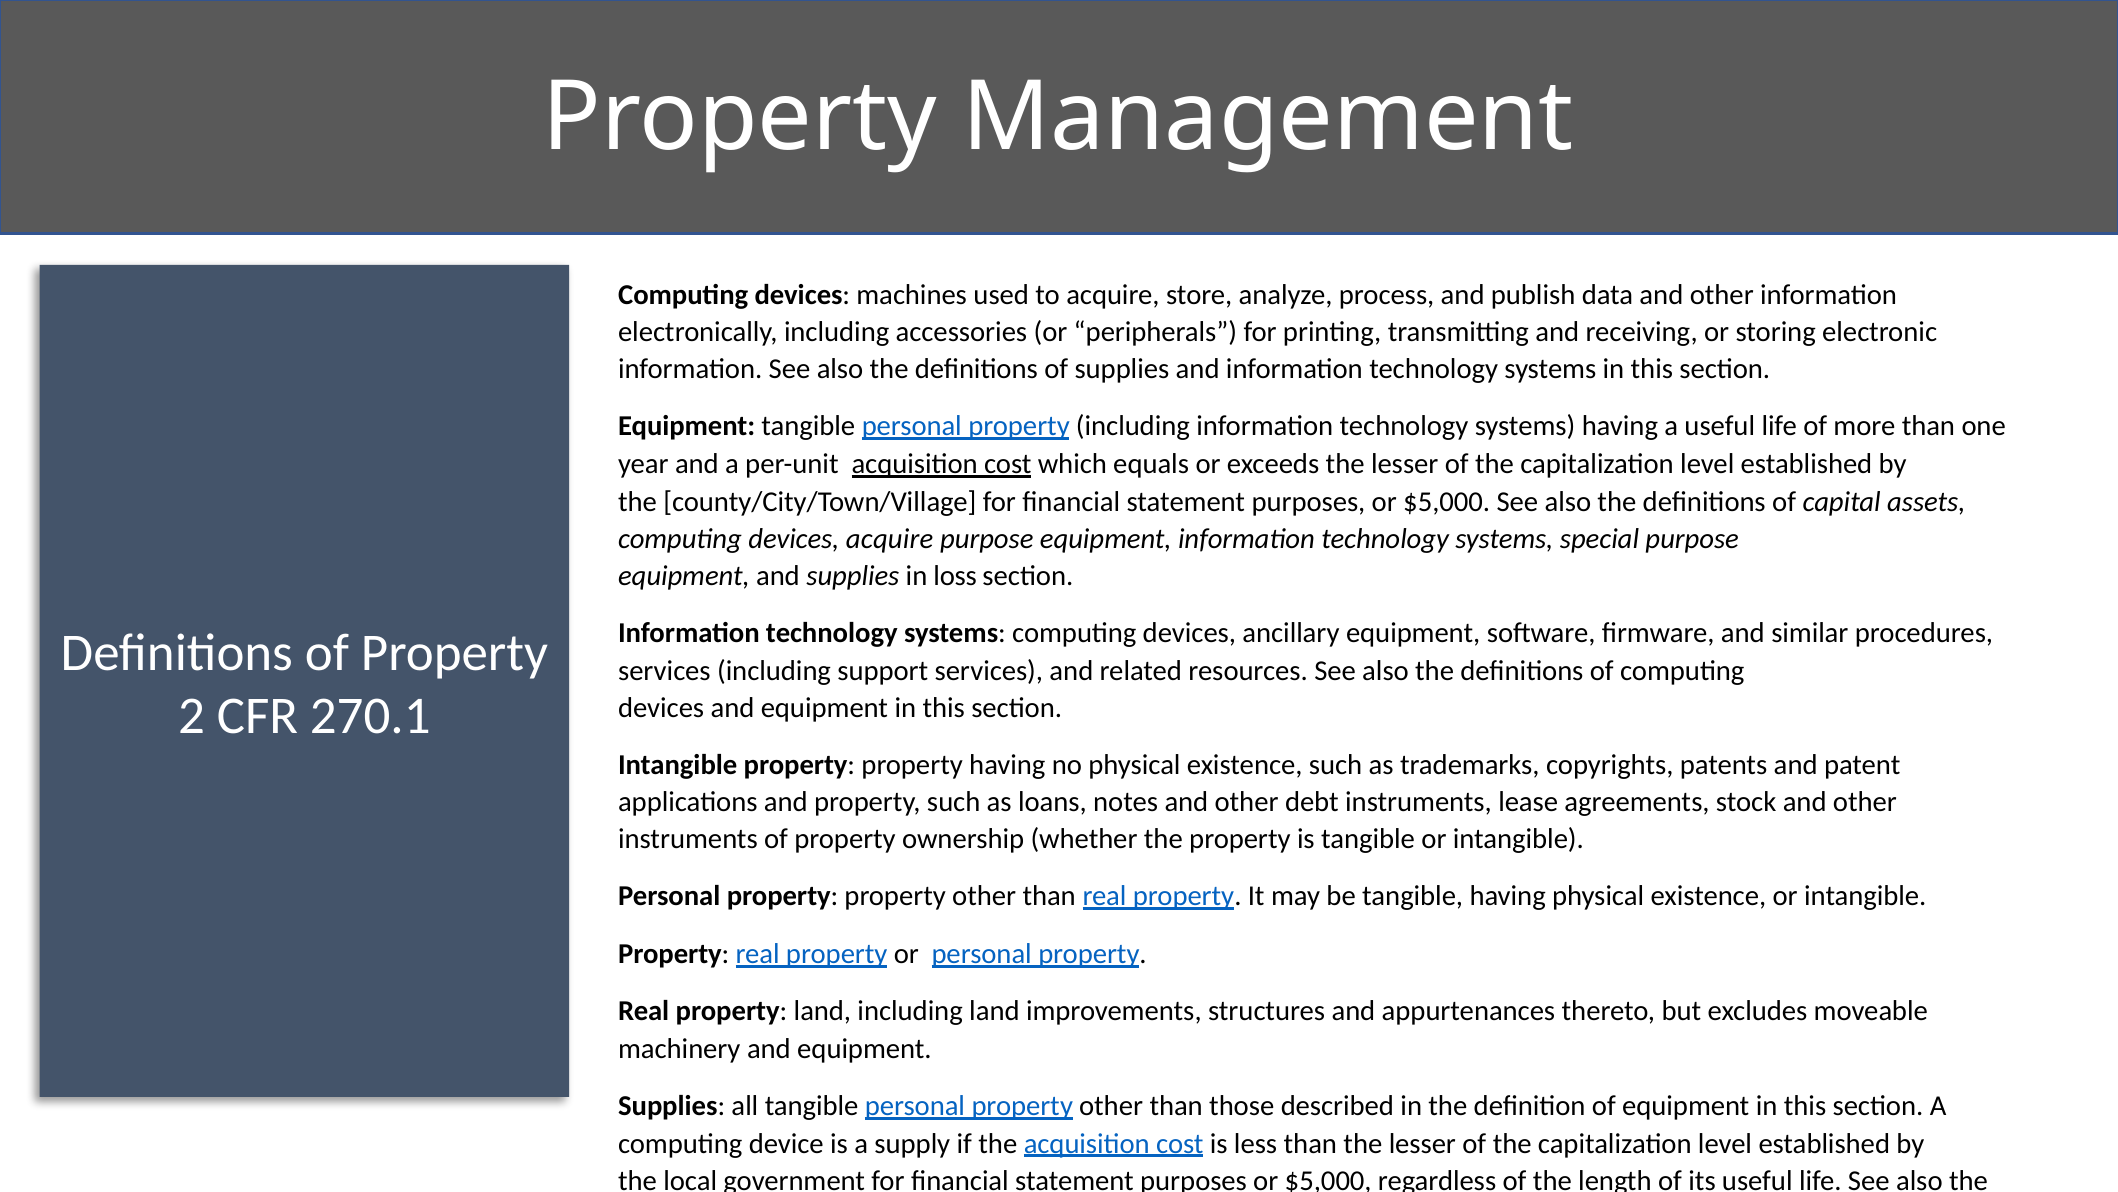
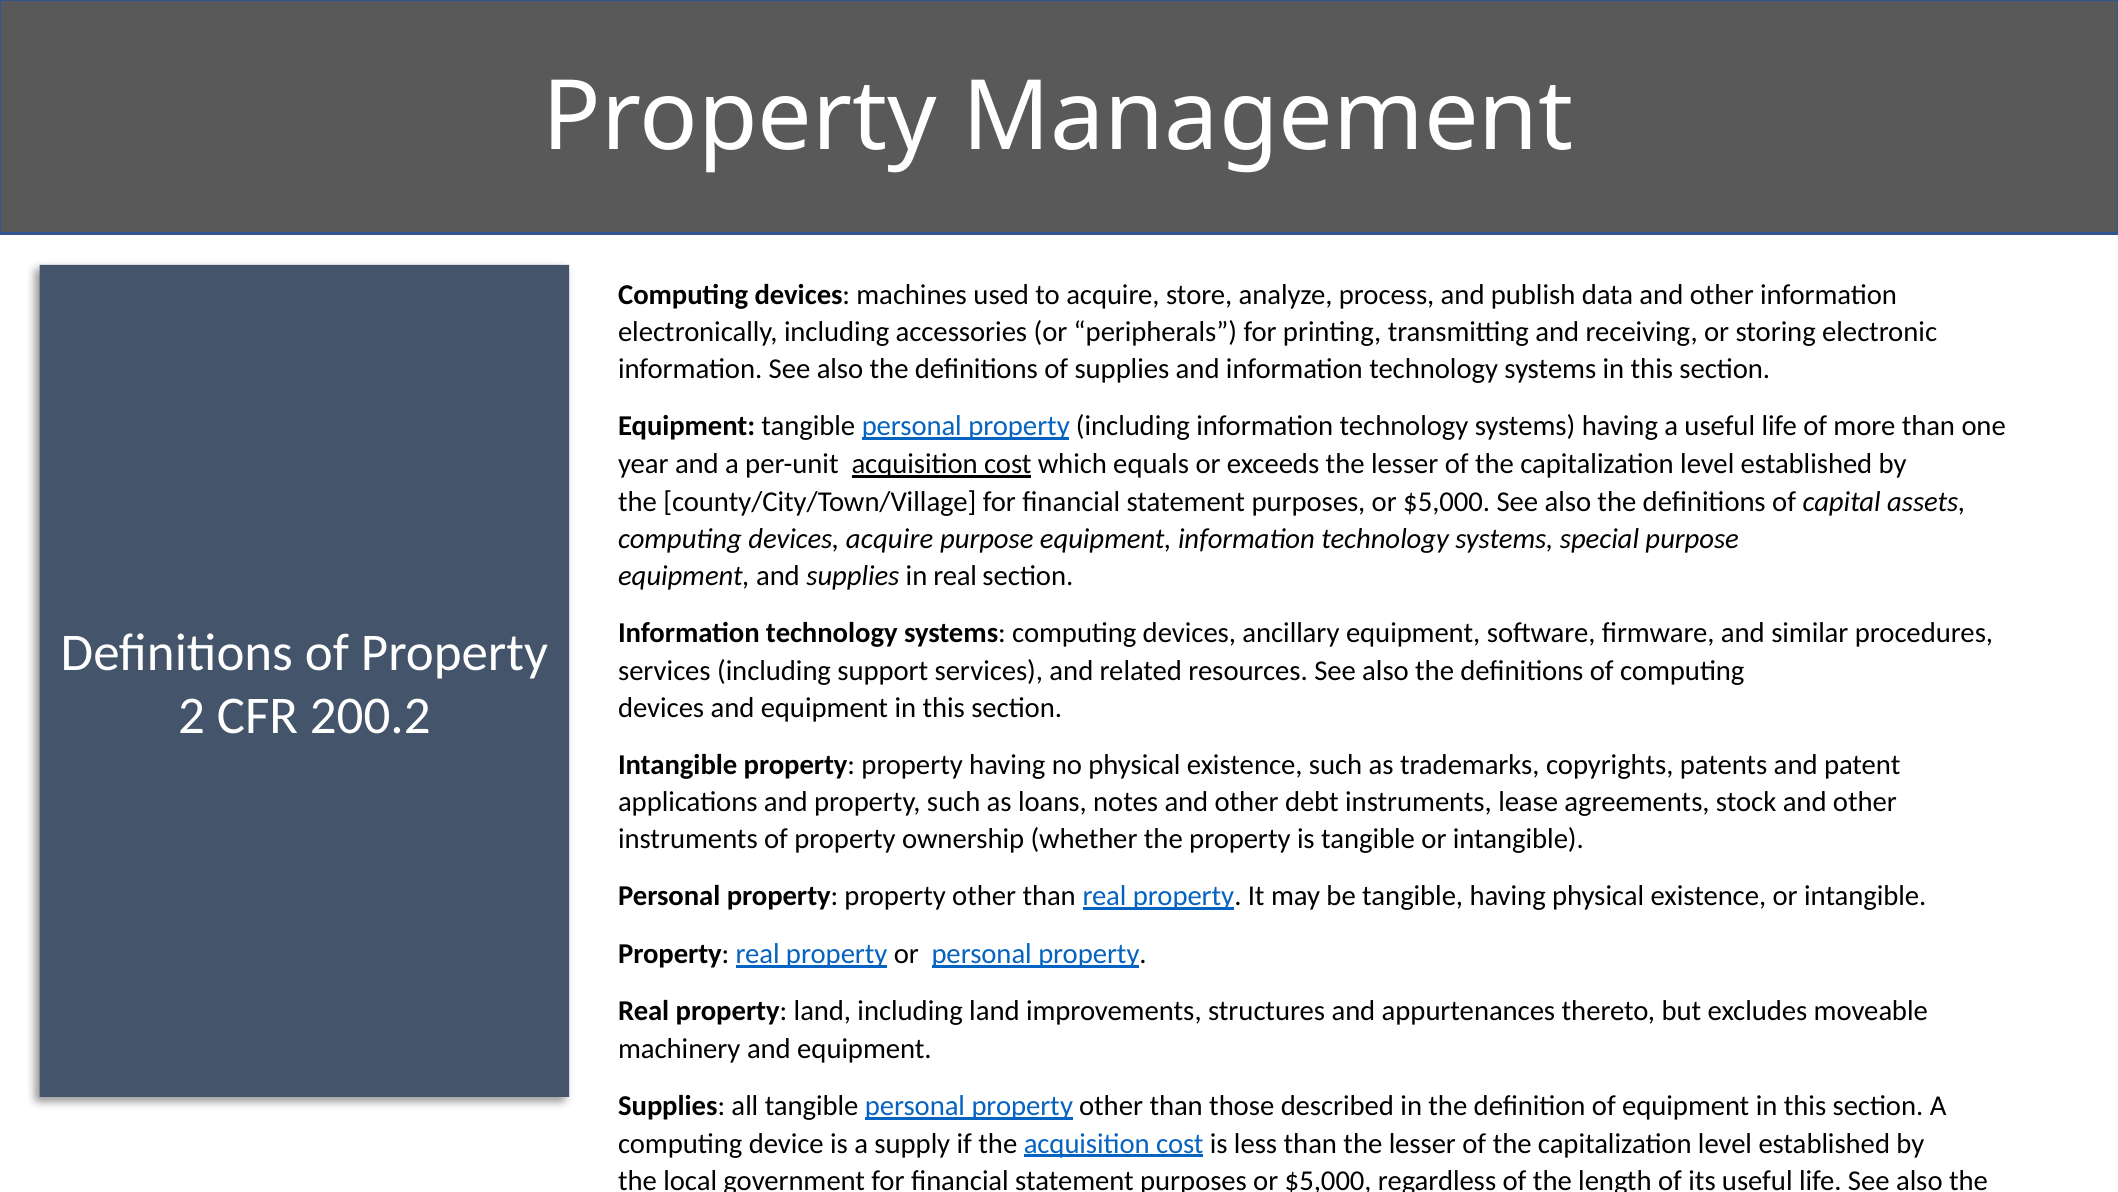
in loss: loss -> real
270.1: 270.1 -> 200.2
